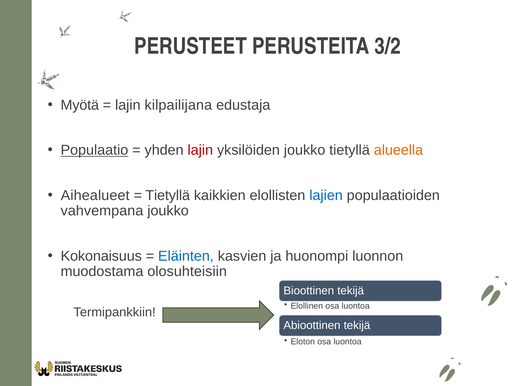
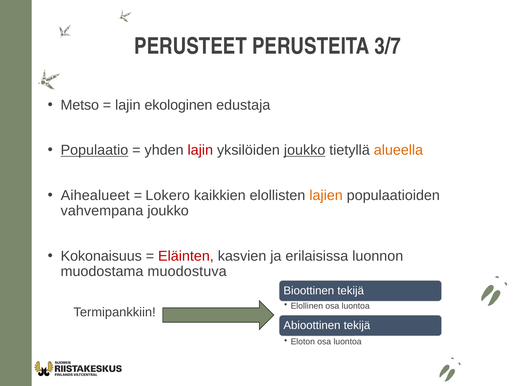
3/2: 3/2 -> 3/7
Myötä: Myötä -> Metso
kilpailijana: kilpailijana -> ekologinen
joukko at (305, 150) underline: none -> present
Tietyllä at (168, 195): Tietyllä -> Lokero
lajien colour: blue -> orange
Eläinten colour: blue -> red
huonompi: huonompi -> erilaisissa
olosuhteisiin: olosuhteisiin -> muodostuva
